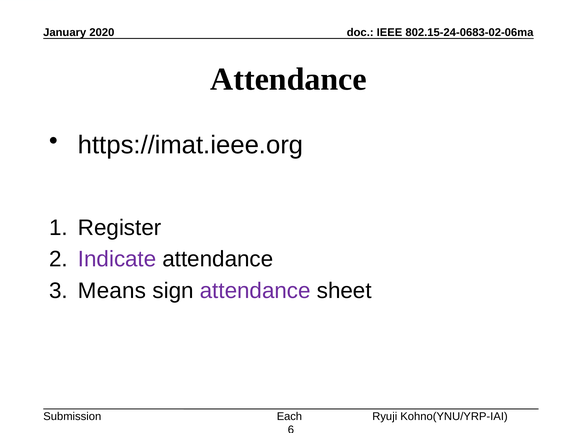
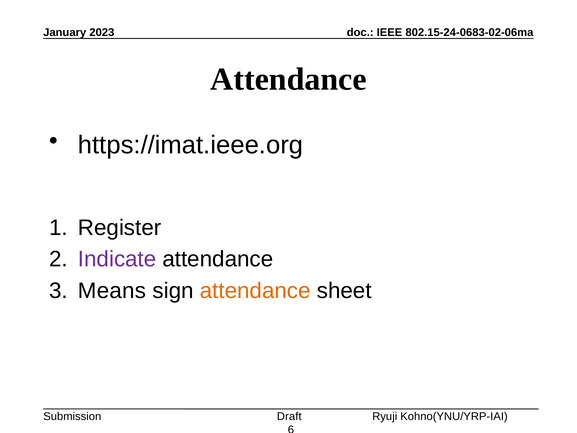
2020: 2020 -> 2023
attendance at (255, 290) colour: purple -> orange
Each: Each -> Draft
